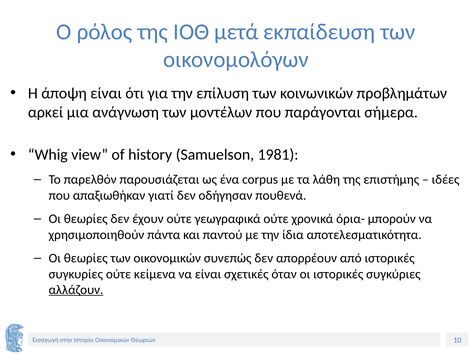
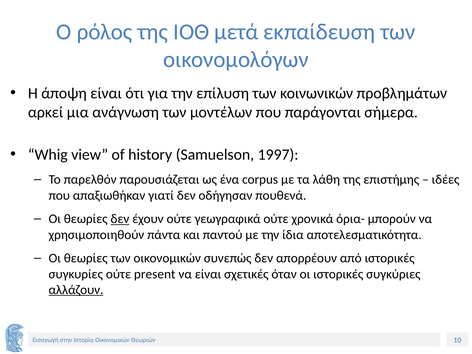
1981: 1981 -> 1997
δεν at (120, 219) underline: none -> present
κείμενα: κείμενα -> present
